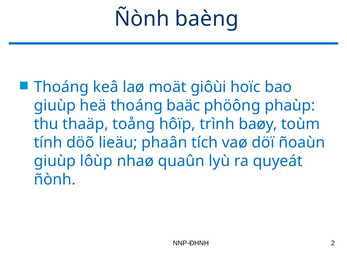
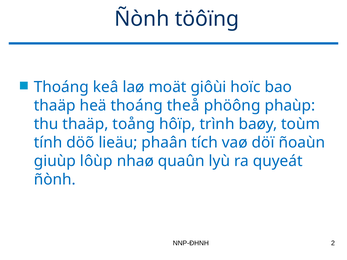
baèng: baèng -> töôïng
giuùp at (55, 106): giuùp -> thaäp
baäc: baäc -> theå
